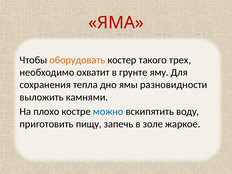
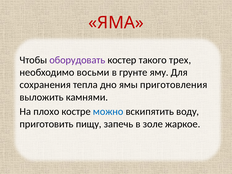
оборудовать colour: orange -> purple
охватит: охватит -> восьми
разновидности: разновидности -> приготовления
